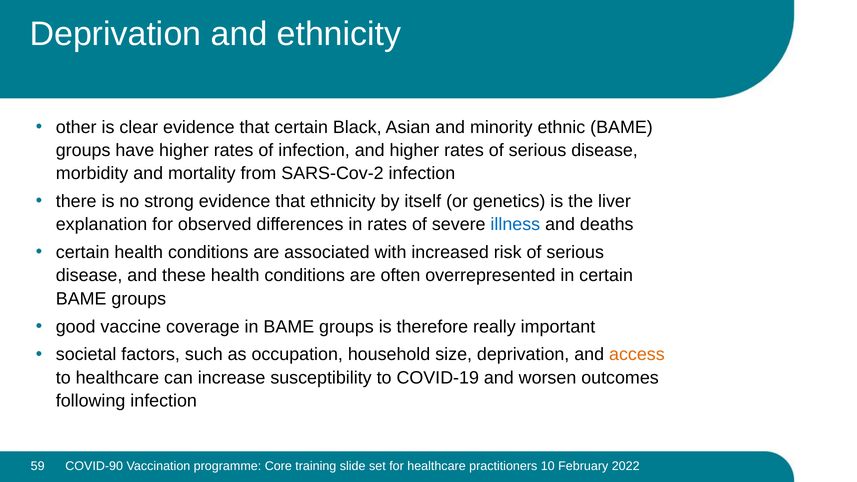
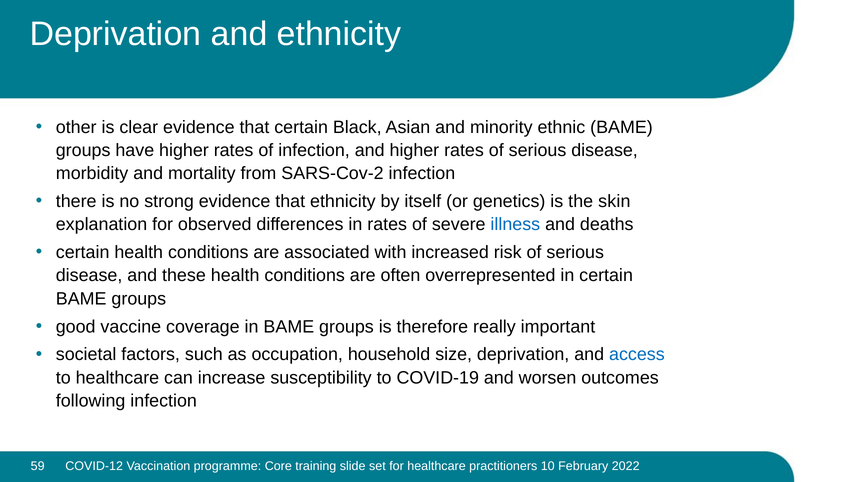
liver: liver -> skin
access colour: orange -> blue
COVID-90: COVID-90 -> COVID-12
